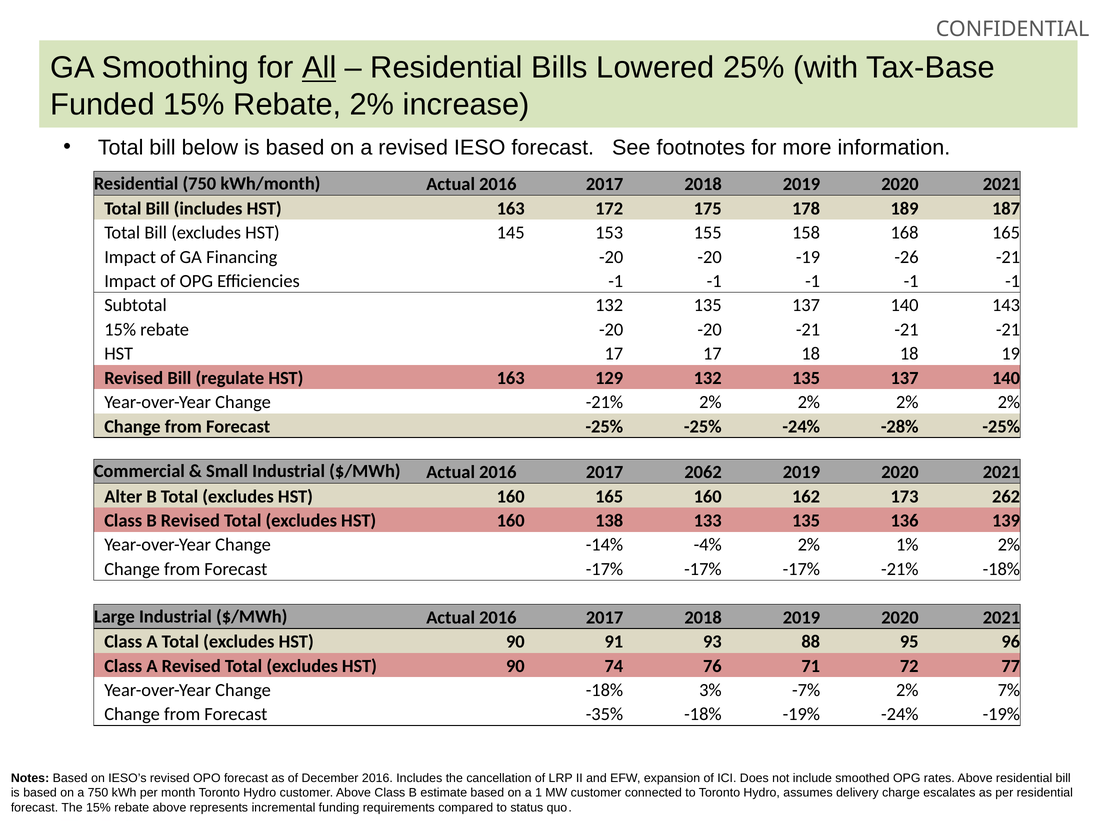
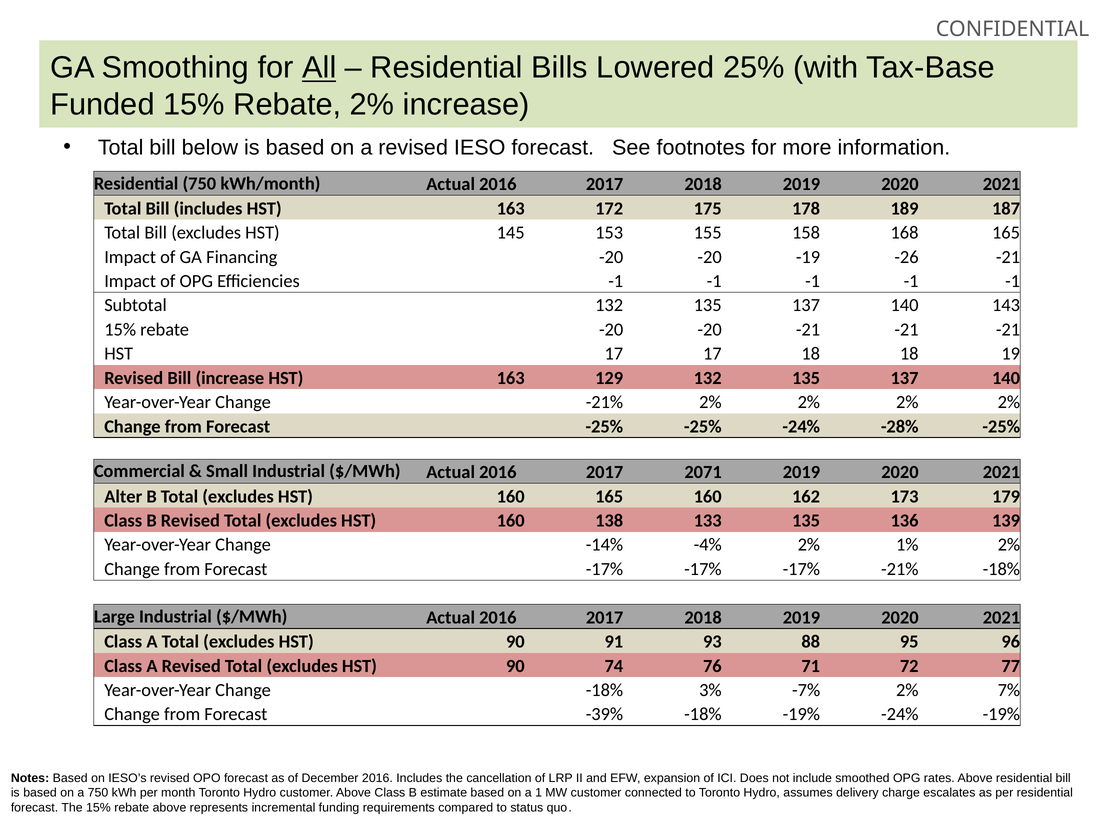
Bill regulate: regulate -> increase
2062: 2062 -> 2071
262: 262 -> 179
-35%: -35% -> -39%
